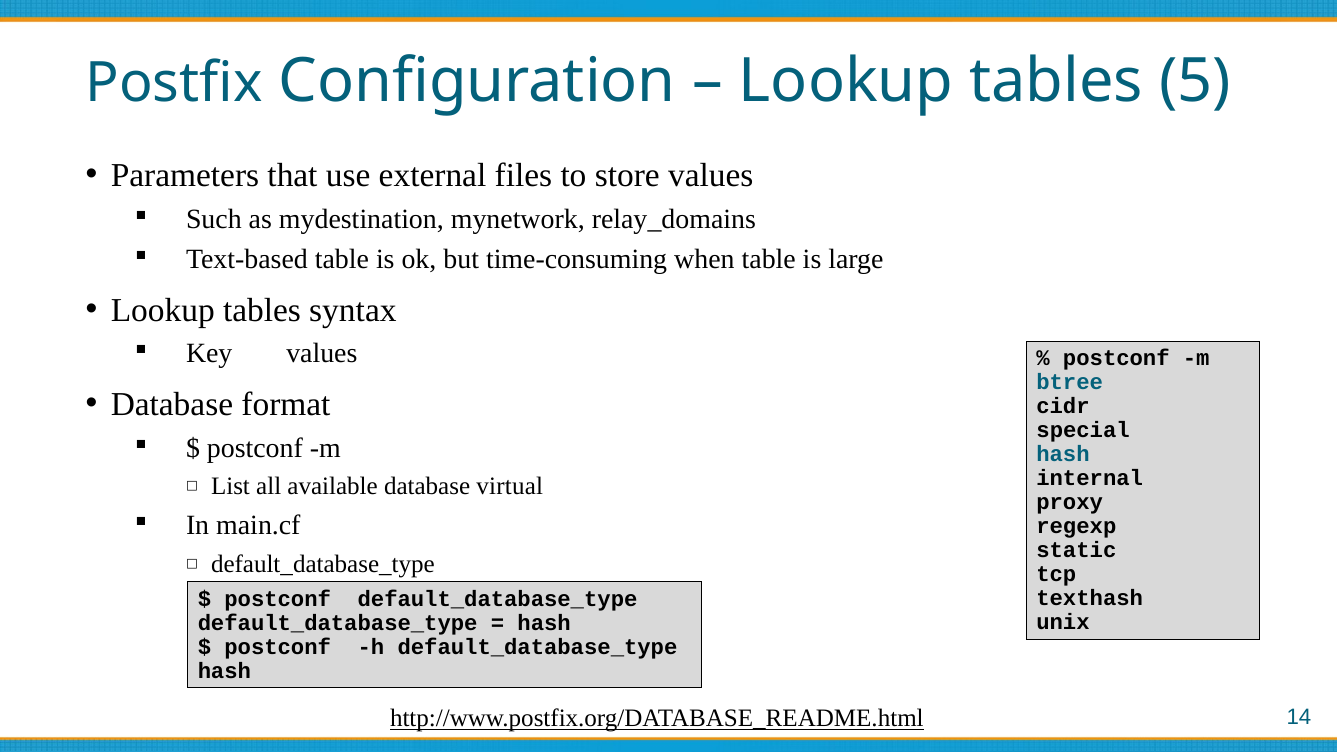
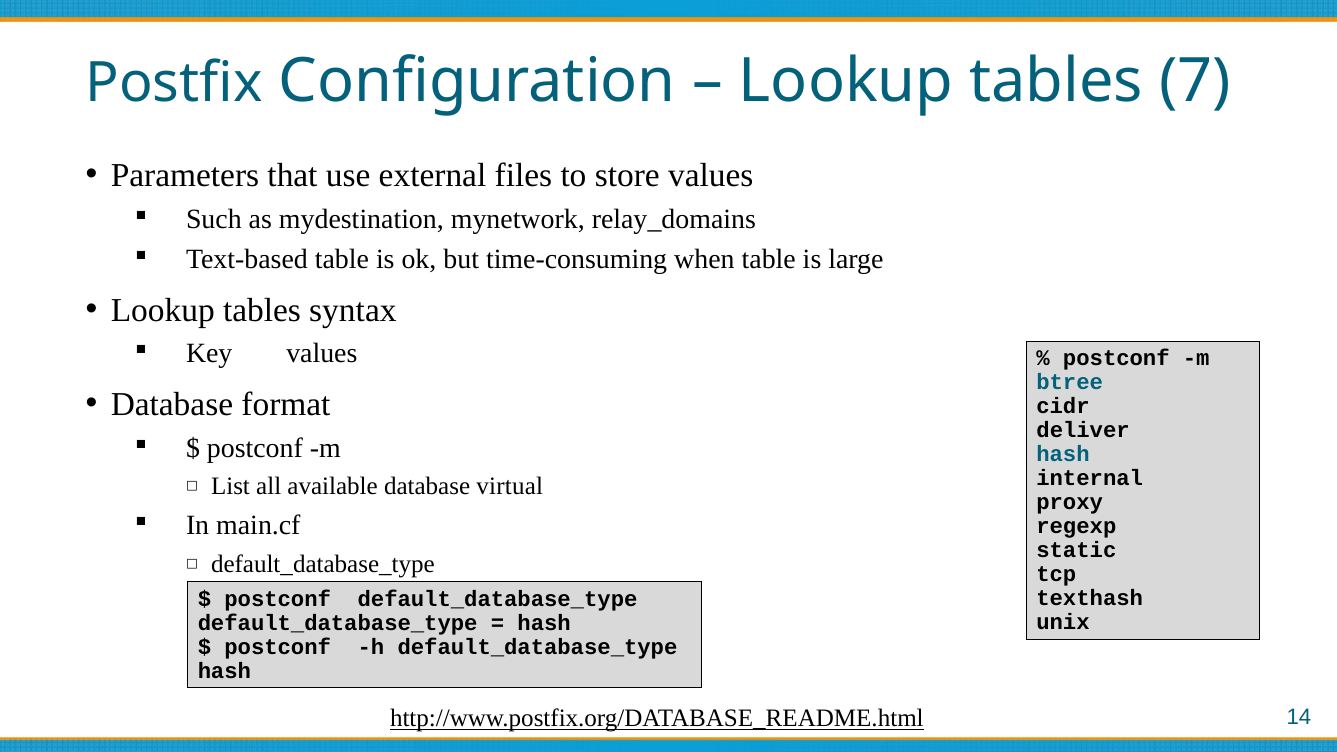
5: 5 -> 7
special: special -> deliver
